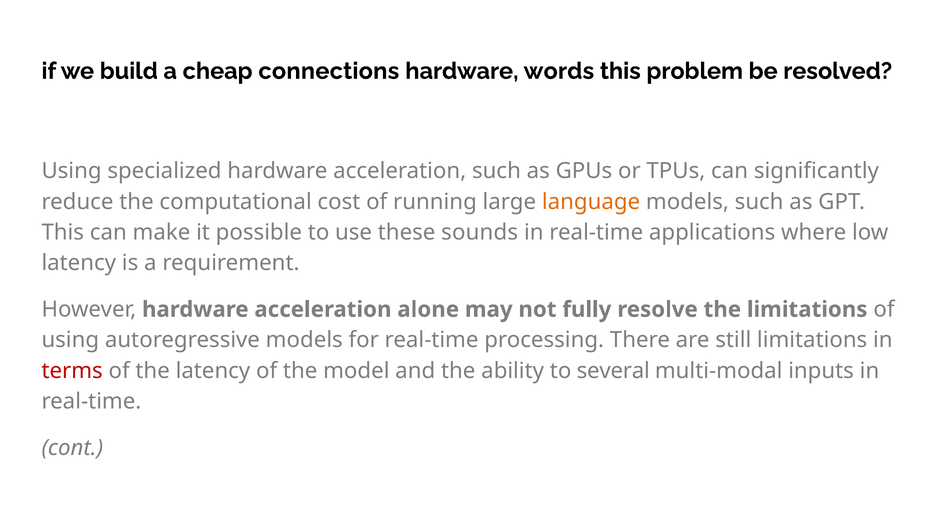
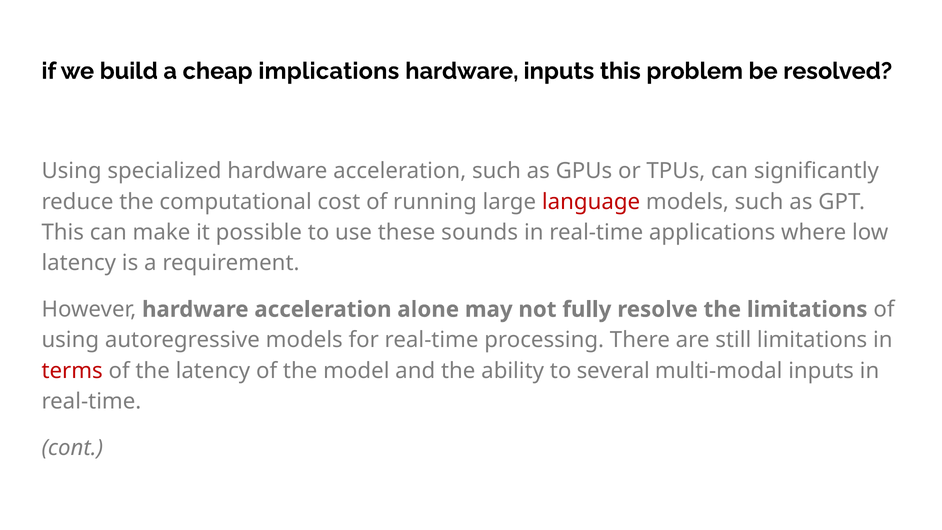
connections: connections -> implications
hardware words: words -> inputs
language colour: orange -> red
